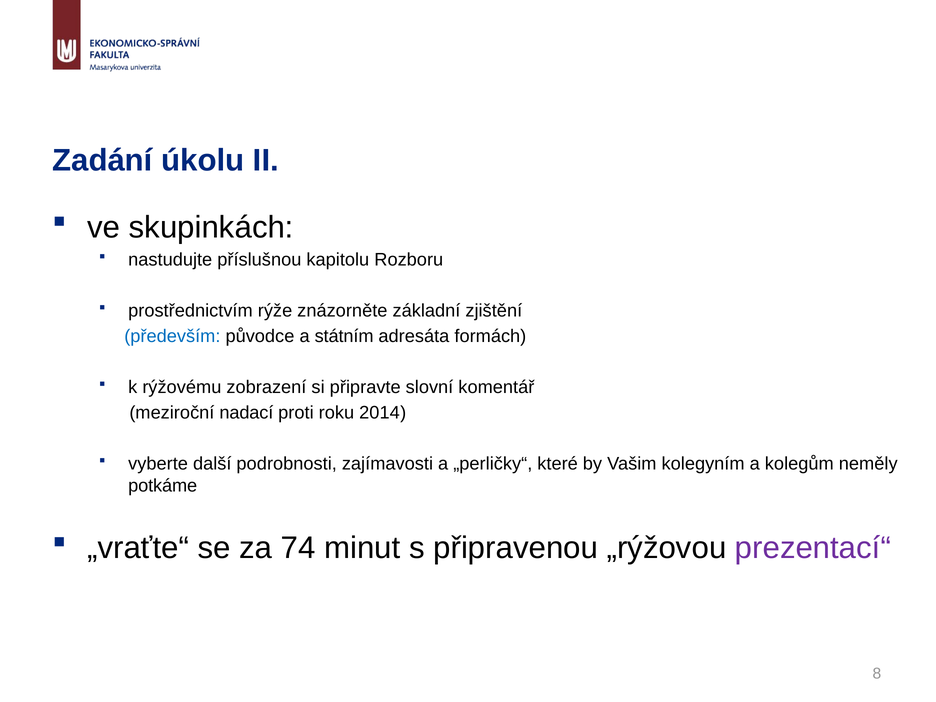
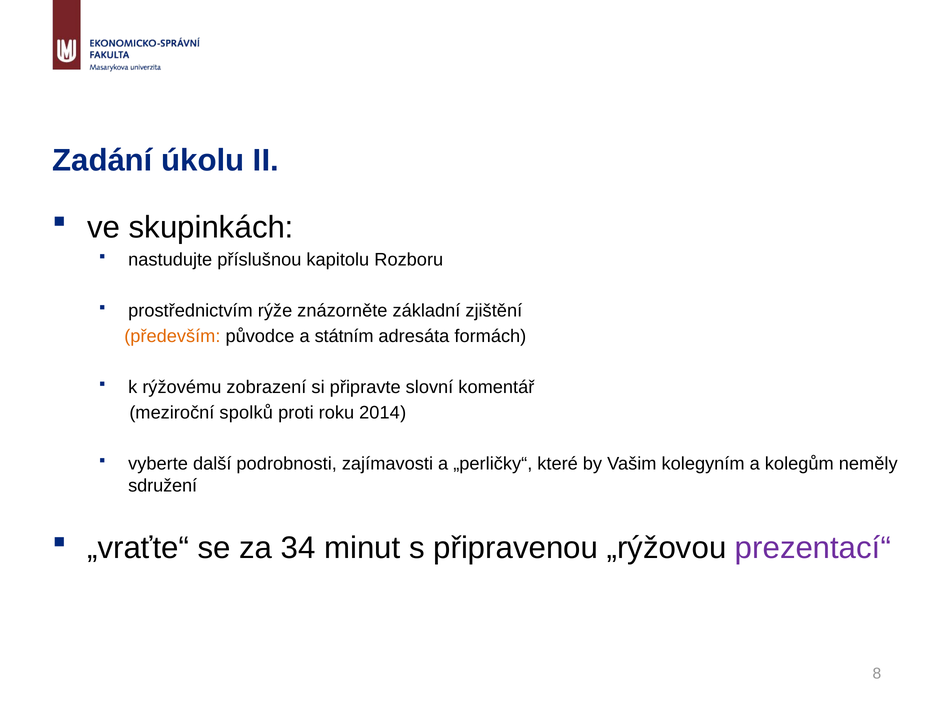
především colour: blue -> orange
nadací: nadací -> spolků
potkáme: potkáme -> sdružení
74: 74 -> 34
